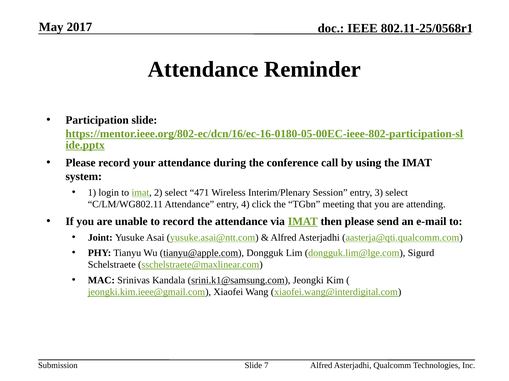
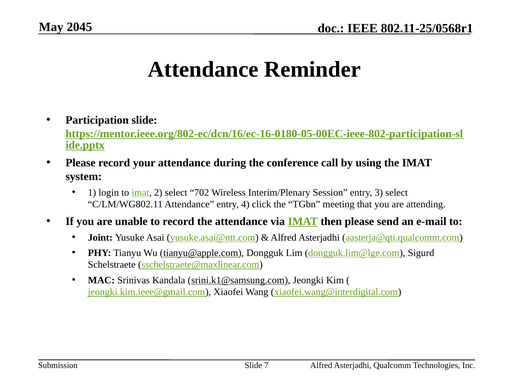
2017: 2017 -> 2045
471: 471 -> 702
